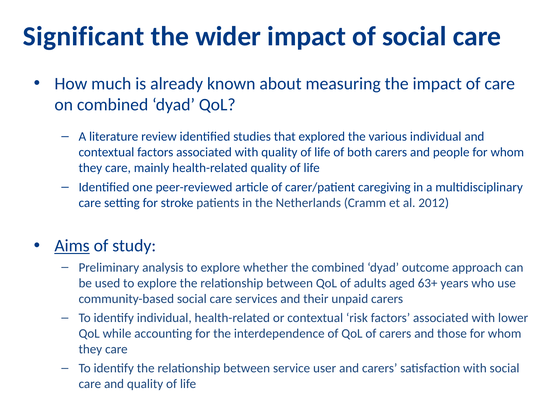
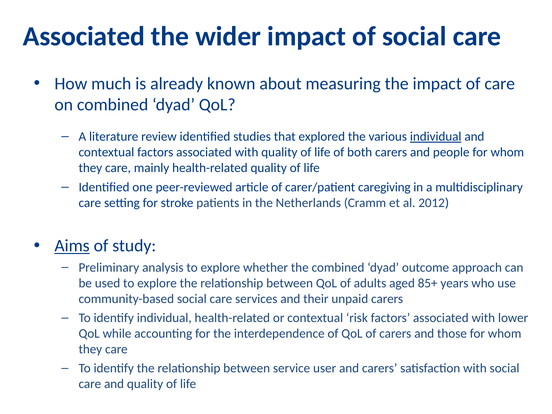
Significant at (84, 36): Significant -> Associated
individual at (436, 137) underline: none -> present
63+: 63+ -> 85+
